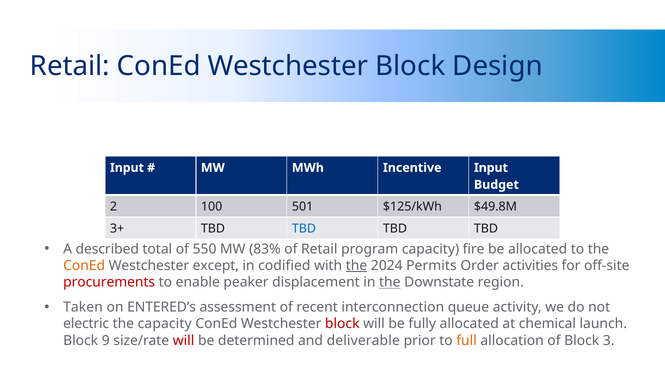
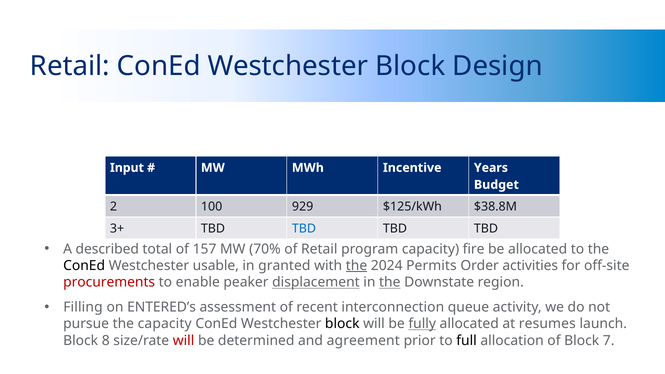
Incentive Input: Input -> Years
501: 501 -> 929
$49.8M: $49.8M -> $38.8M
550: 550 -> 157
83%: 83% -> 70%
ConEd at (84, 266) colour: orange -> black
except: except -> usable
codified: codified -> granted
displacement underline: none -> present
Taken: Taken -> Filling
electric: electric -> pursue
block at (342, 324) colour: red -> black
fully underline: none -> present
chemical: chemical -> resumes
9: 9 -> 8
deliverable: deliverable -> agreement
full colour: orange -> black
3: 3 -> 7
